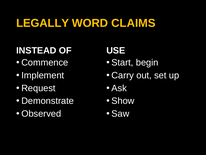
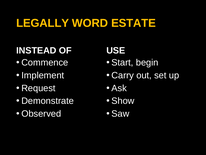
CLAIMS: CLAIMS -> ESTATE
